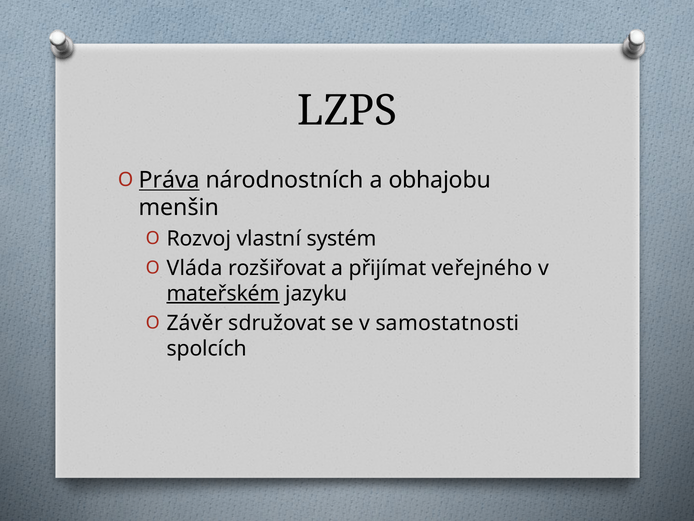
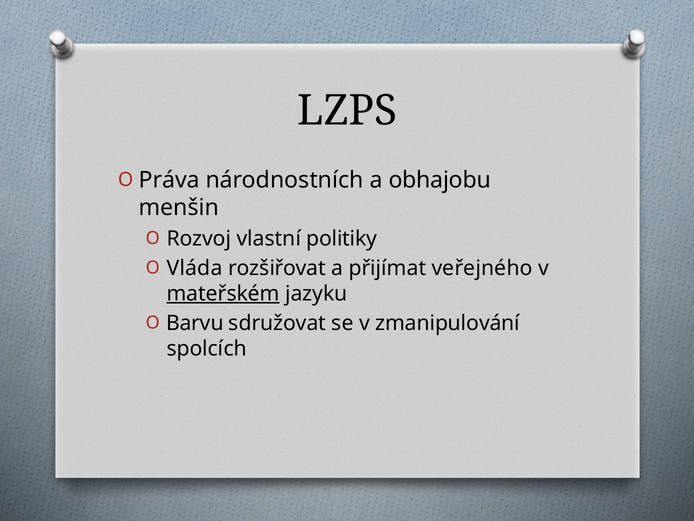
Práva underline: present -> none
systém: systém -> politiky
Závěr: Závěr -> Barvu
samostatnosti: samostatnosti -> zmanipulování
